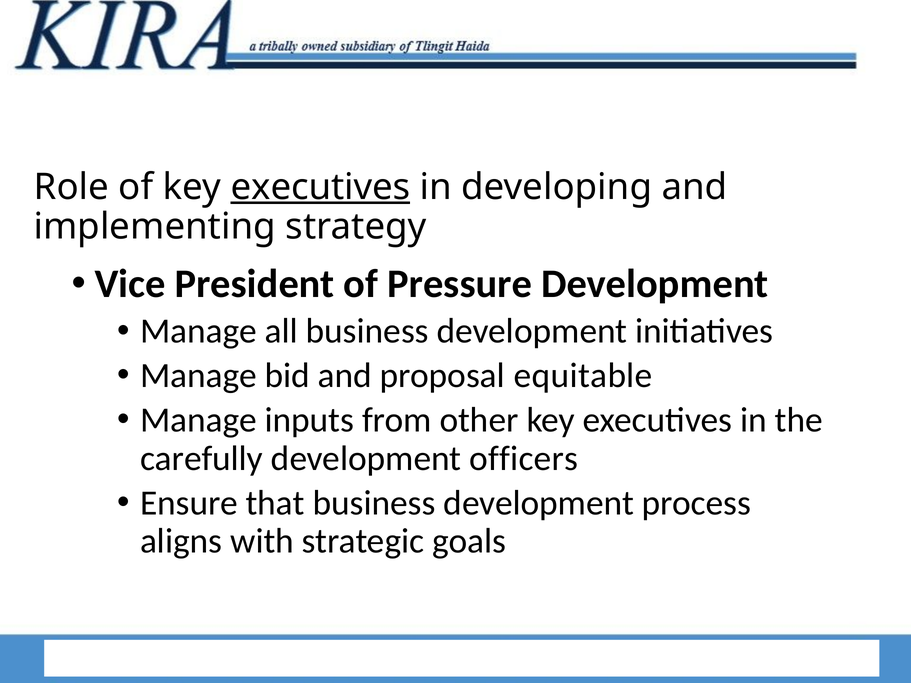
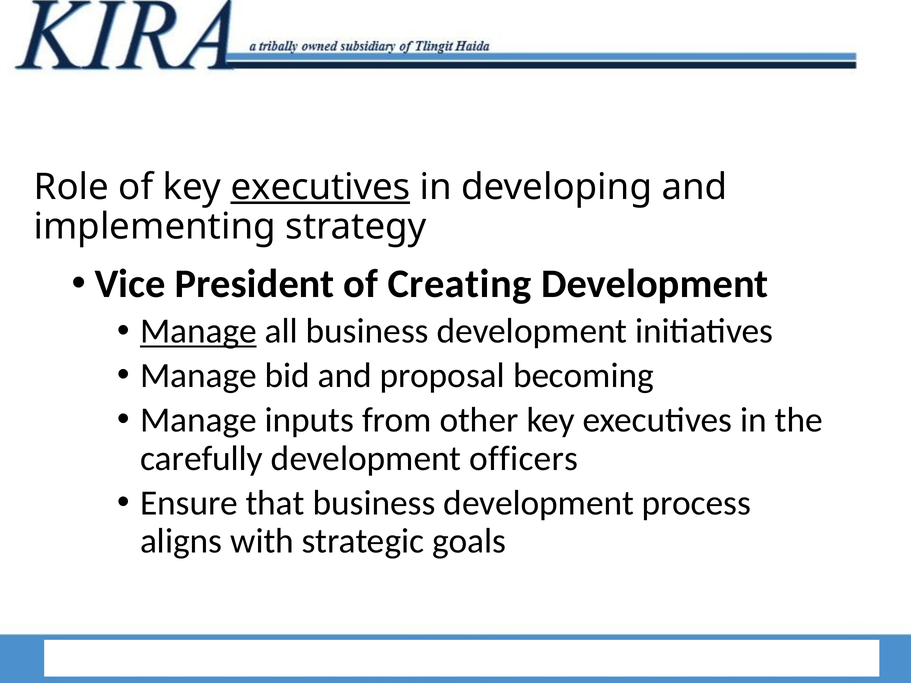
Pressure: Pressure -> Creating
Manage at (198, 331) underline: none -> present
equitable: equitable -> becoming
